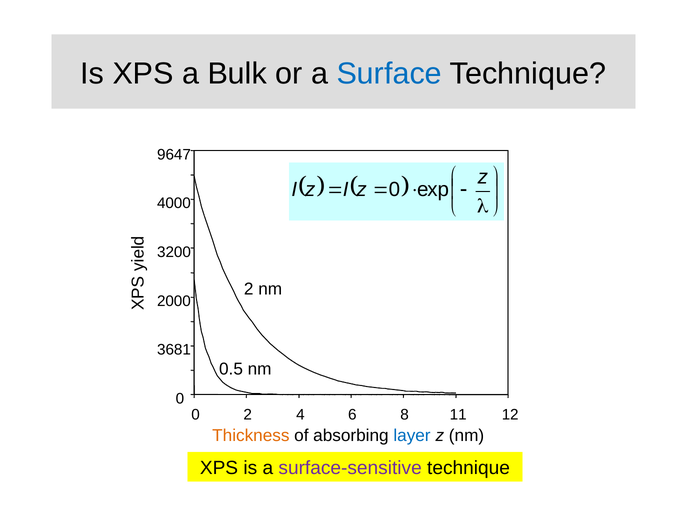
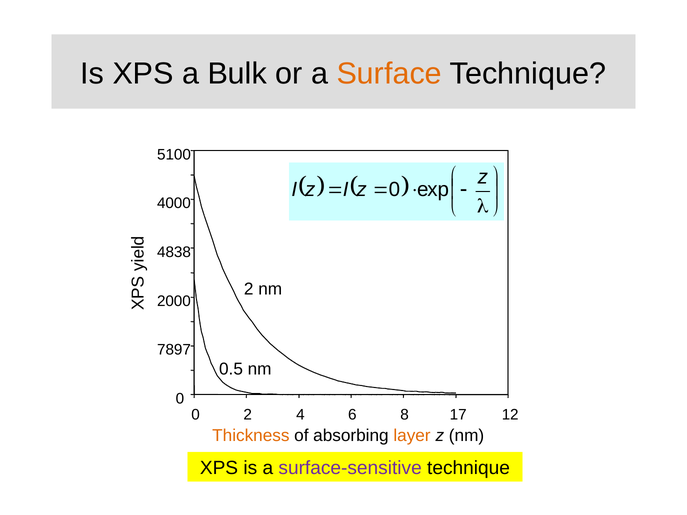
Surface colour: blue -> orange
9647: 9647 -> 5100
3200: 3200 -> 4838
3681: 3681 -> 7897
11: 11 -> 17
layer colour: blue -> orange
